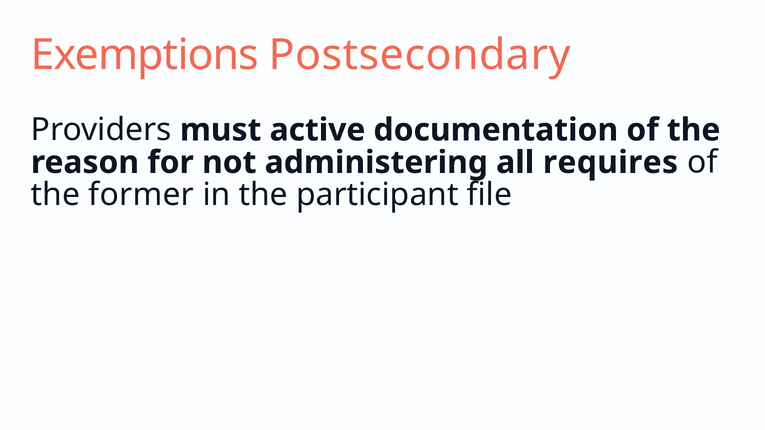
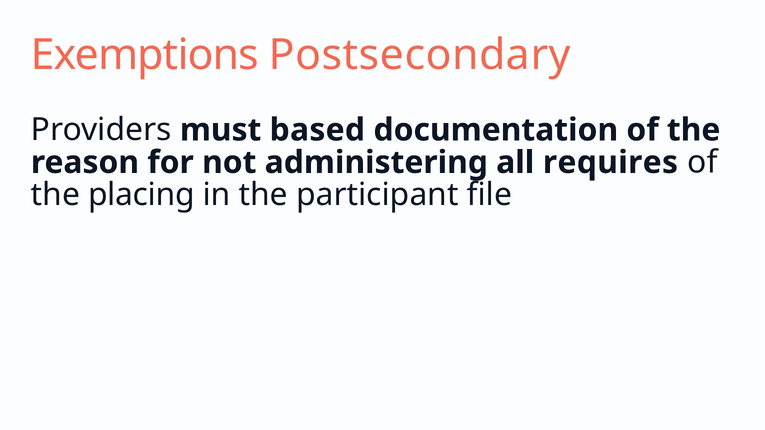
active: active -> based
former: former -> placing
